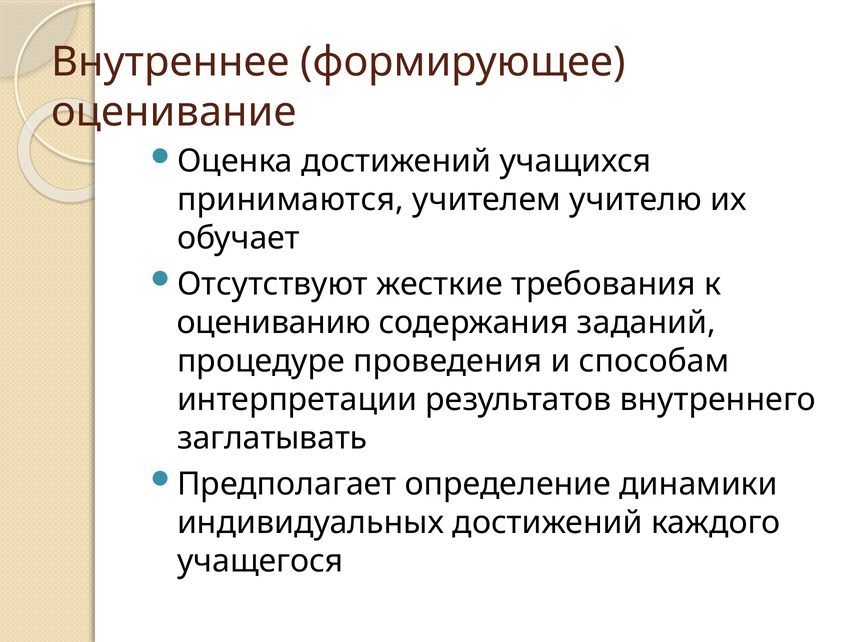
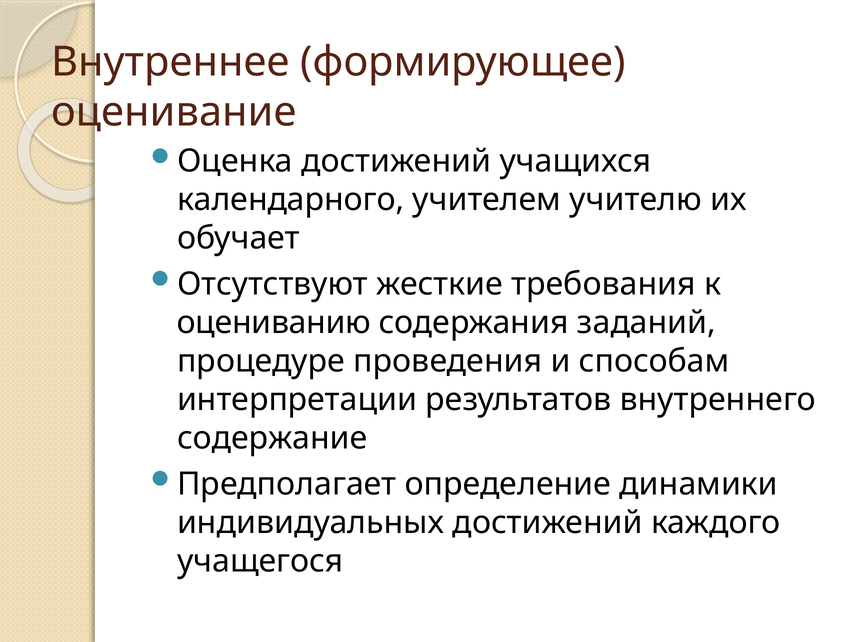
принимаются: принимаются -> календарного
заглатывать: заглатывать -> содержание
